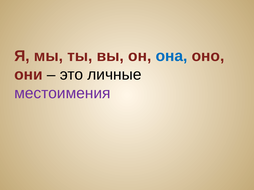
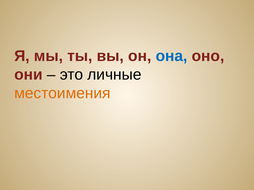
местоимения colour: purple -> orange
